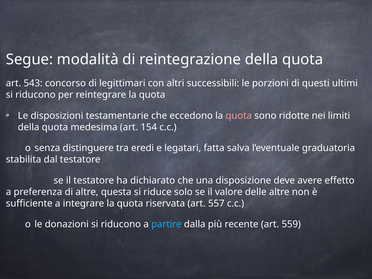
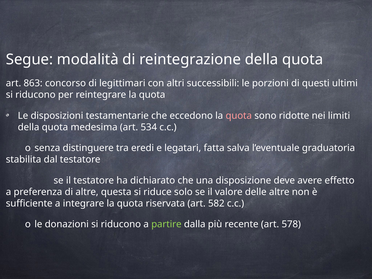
543: 543 -> 863
154: 154 -> 534
557: 557 -> 582
partire colour: light blue -> light green
559: 559 -> 578
